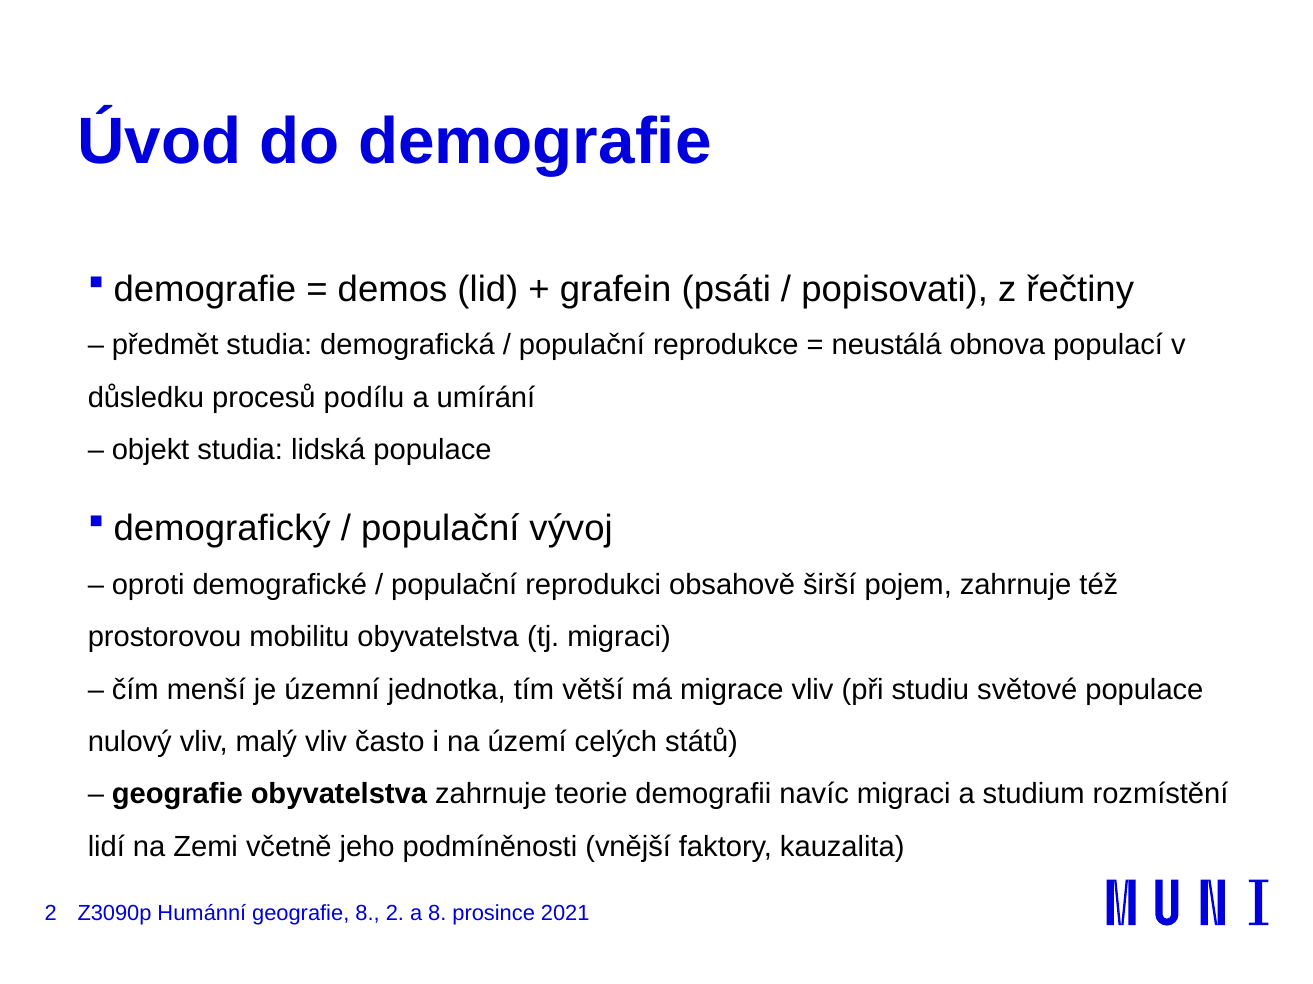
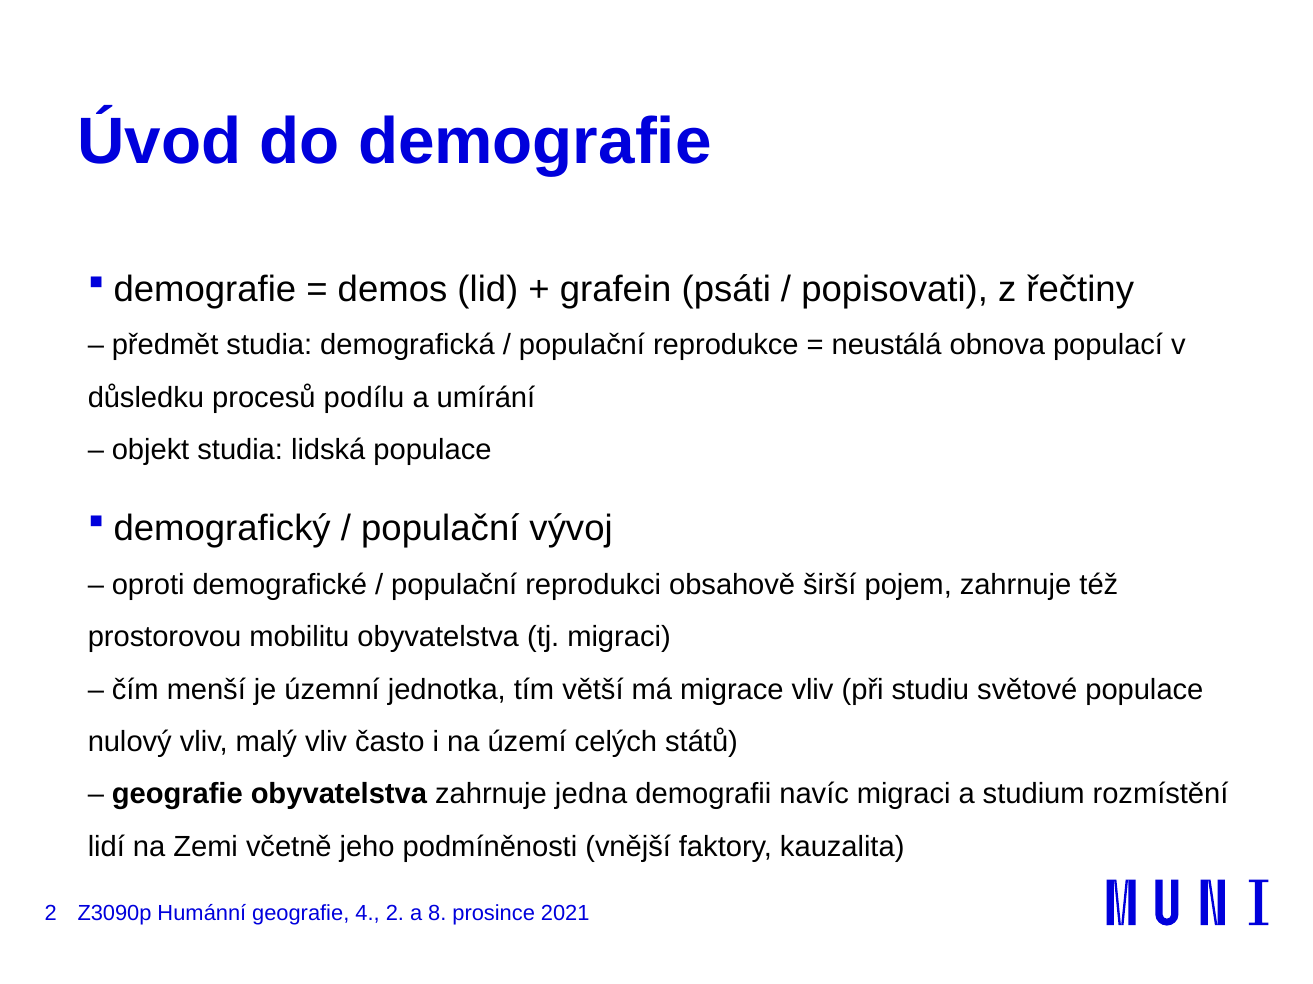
teorie: teorie -> jedna
geografie 8: 8 -> 4
